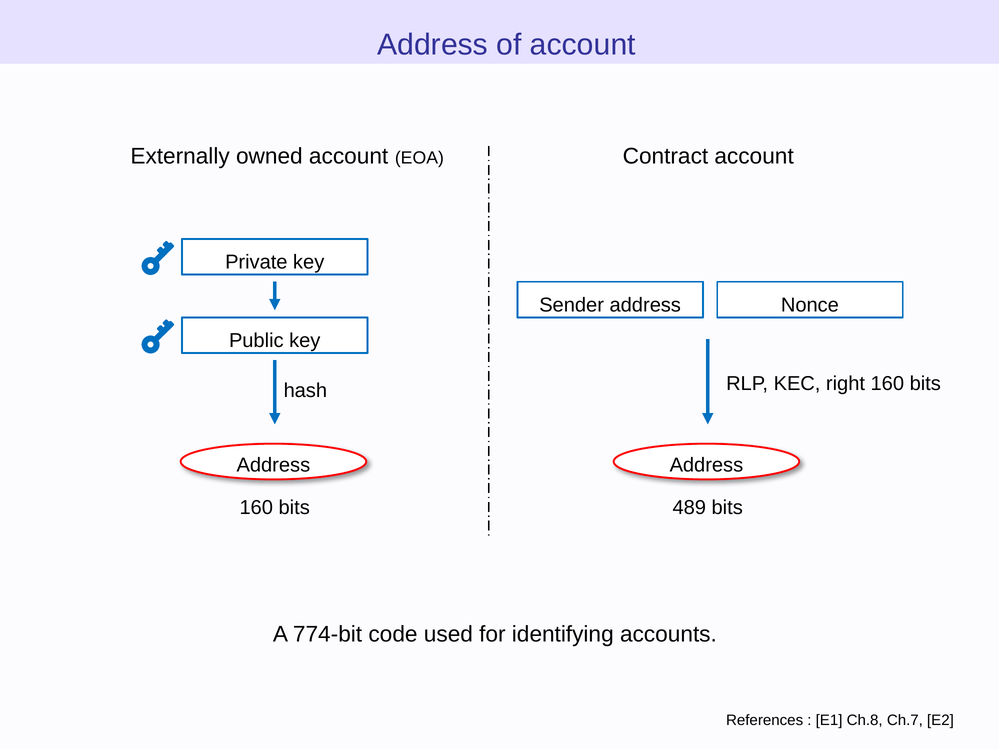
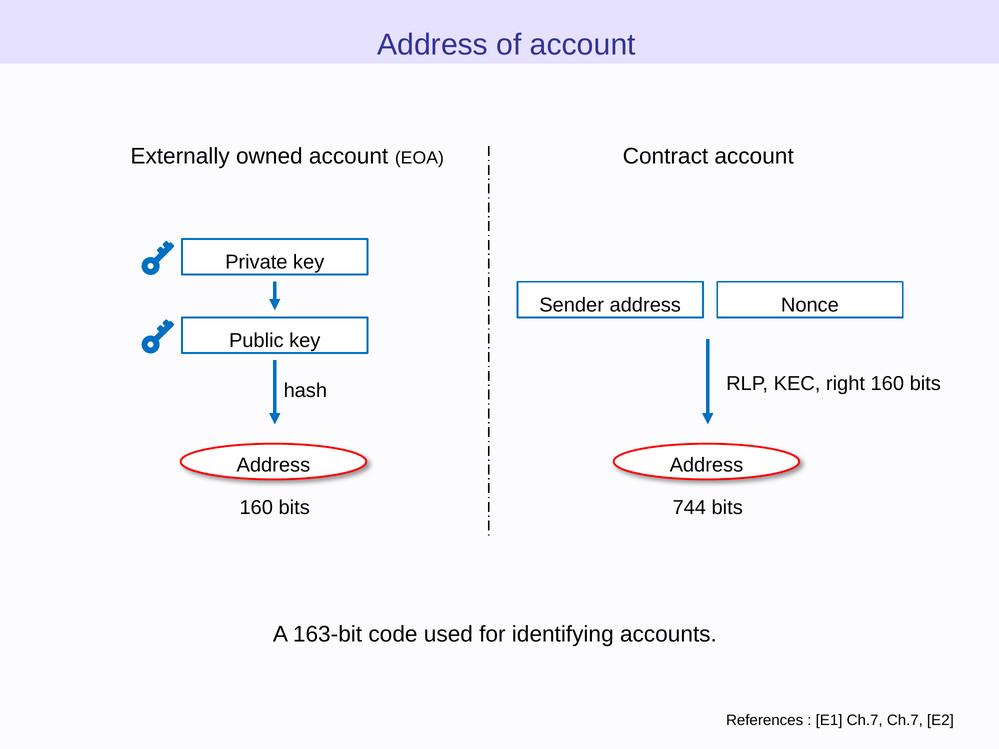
489: 489 -> 744
774-bit: 774-bit -> 163-bit
E1 Ch.8: Ch.8 -> Ch.7
